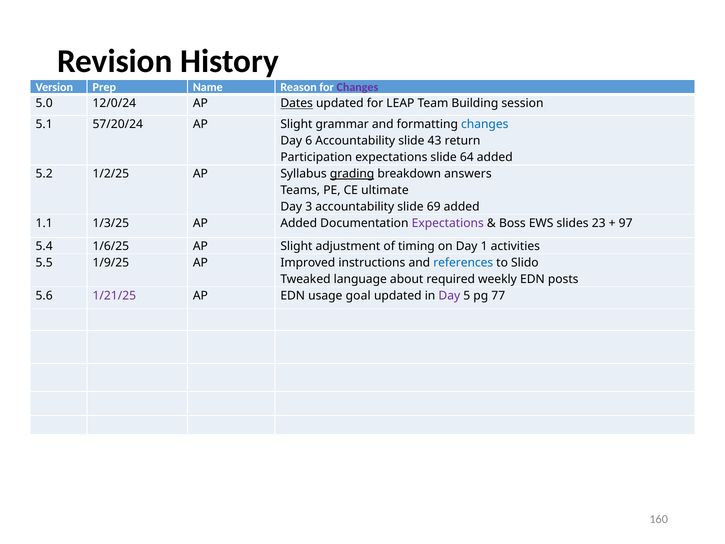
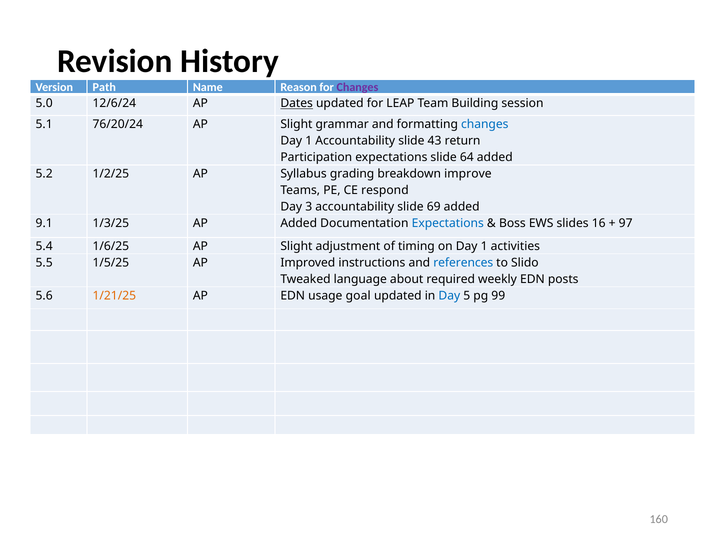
Prep: Prep -> Path
12/0/24: 12/0/24 -> 12/6/24
57/20/24: 57/20/24 -> 76/20/24
6 at (309, 141): 6 -> 1
grading underline: present -> none
answers: answers -> improve
ultimate: ultimate -> respond
1.1: 1.1 -> 9.1
Expectations at (448, 223) colour: purple -> blue
23: 23 -> 16
1/9/25: 1/9/25 -> 1/5/25
1/21/25 colour: purple -> orange
Day at (449, 296) colour: purple -> blue
77: 77 -> 99
